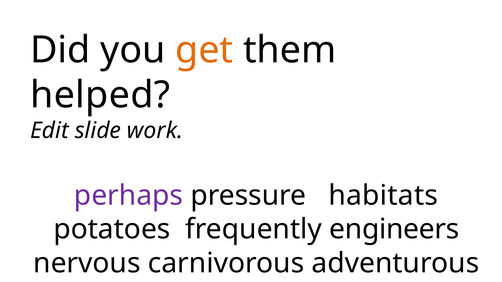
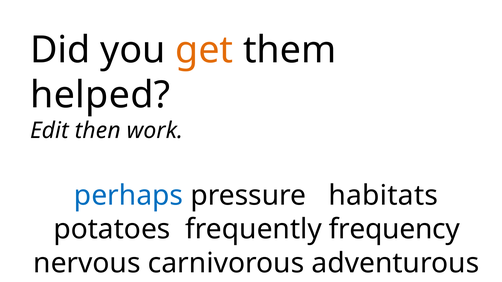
slide: slide -> then
perhaps colour: purple -> blue
engineers: engineers -> frequency
